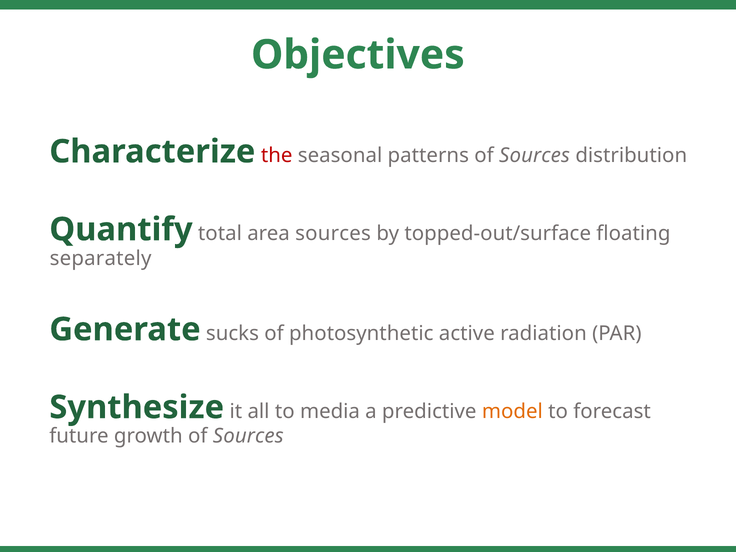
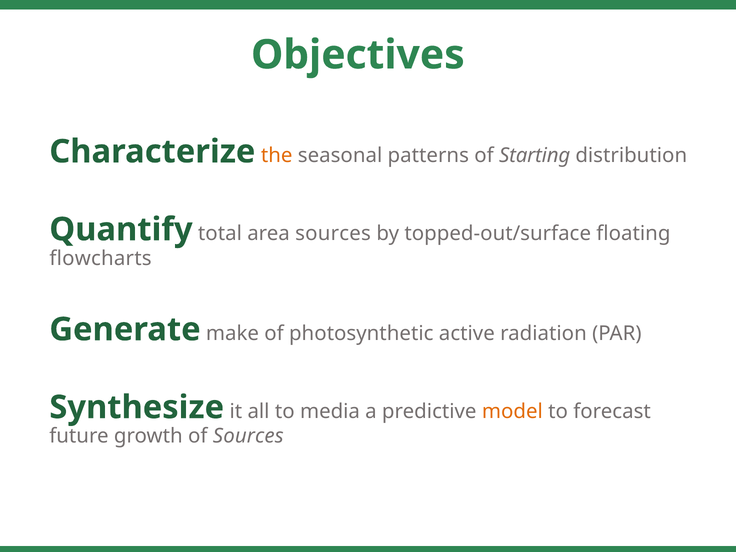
the colour: red -> orange
patterns of Sources: Sources -> Starting
separately: separately -> flowcharts
sucks: sucks -> make
